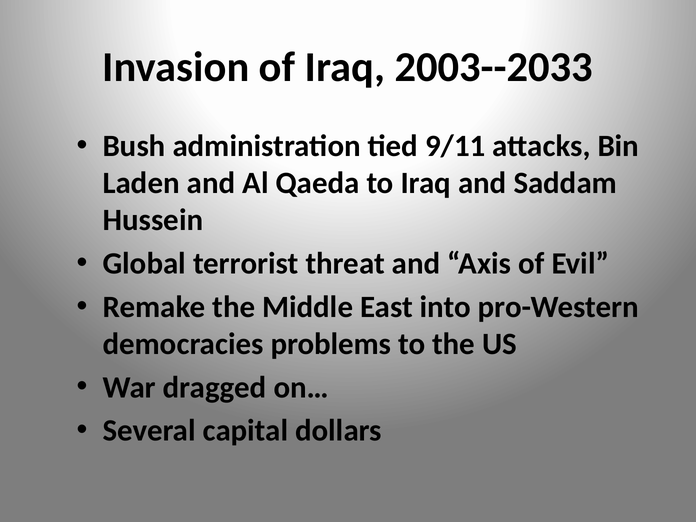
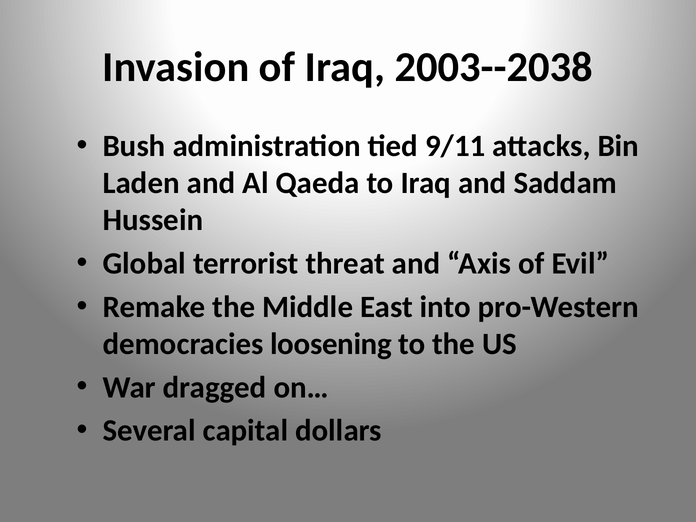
2003--2033: 2003--2033 -> 2003--2038
problems: problems -> loosening
